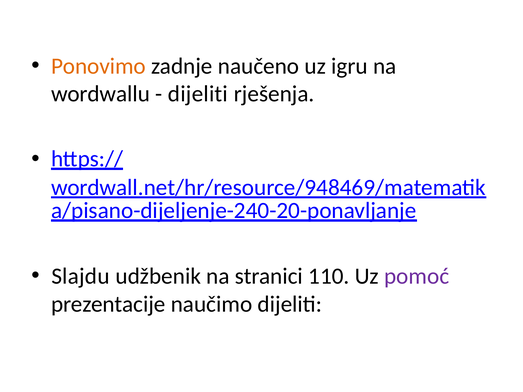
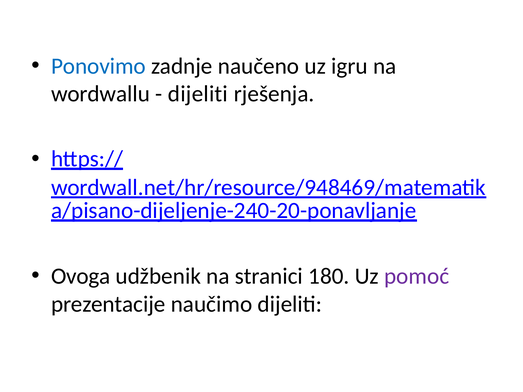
Ponovimo colour: orange -> blue
Slajdu: Slajdu -> Ovoga
110: 110 -> 180
